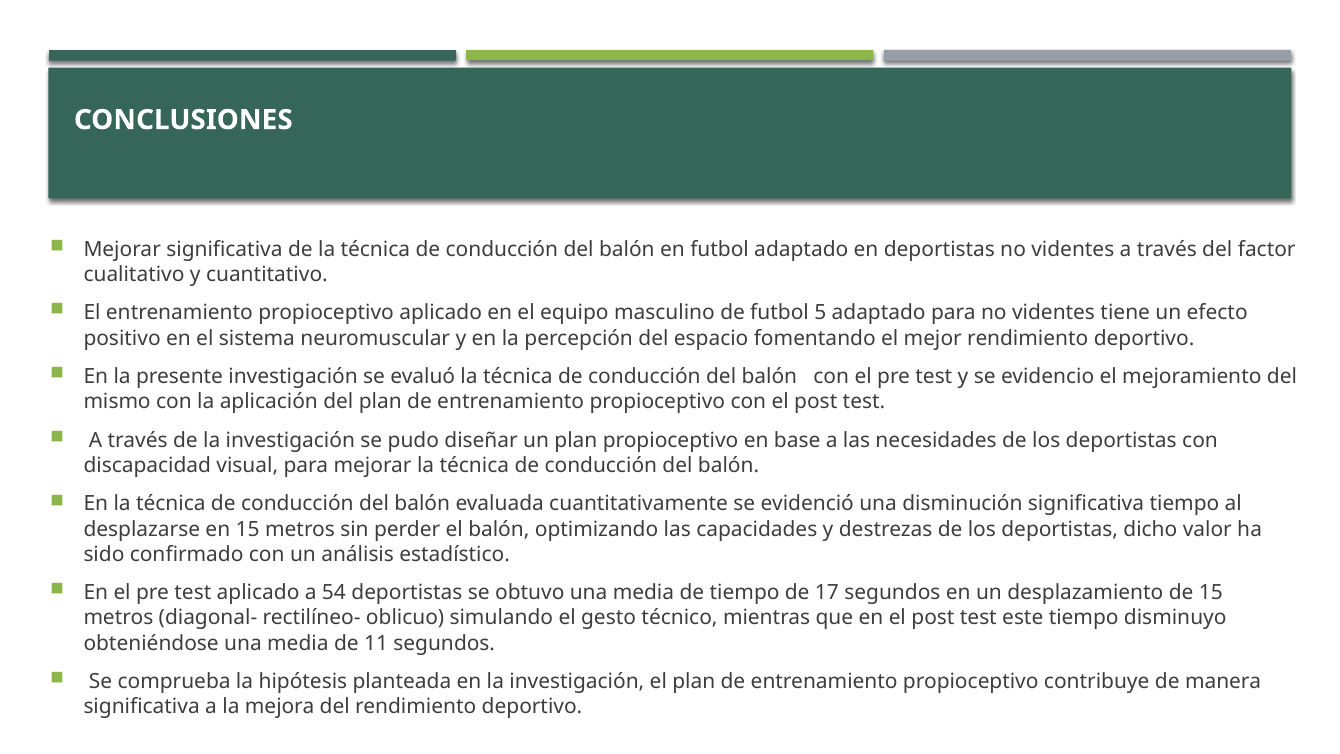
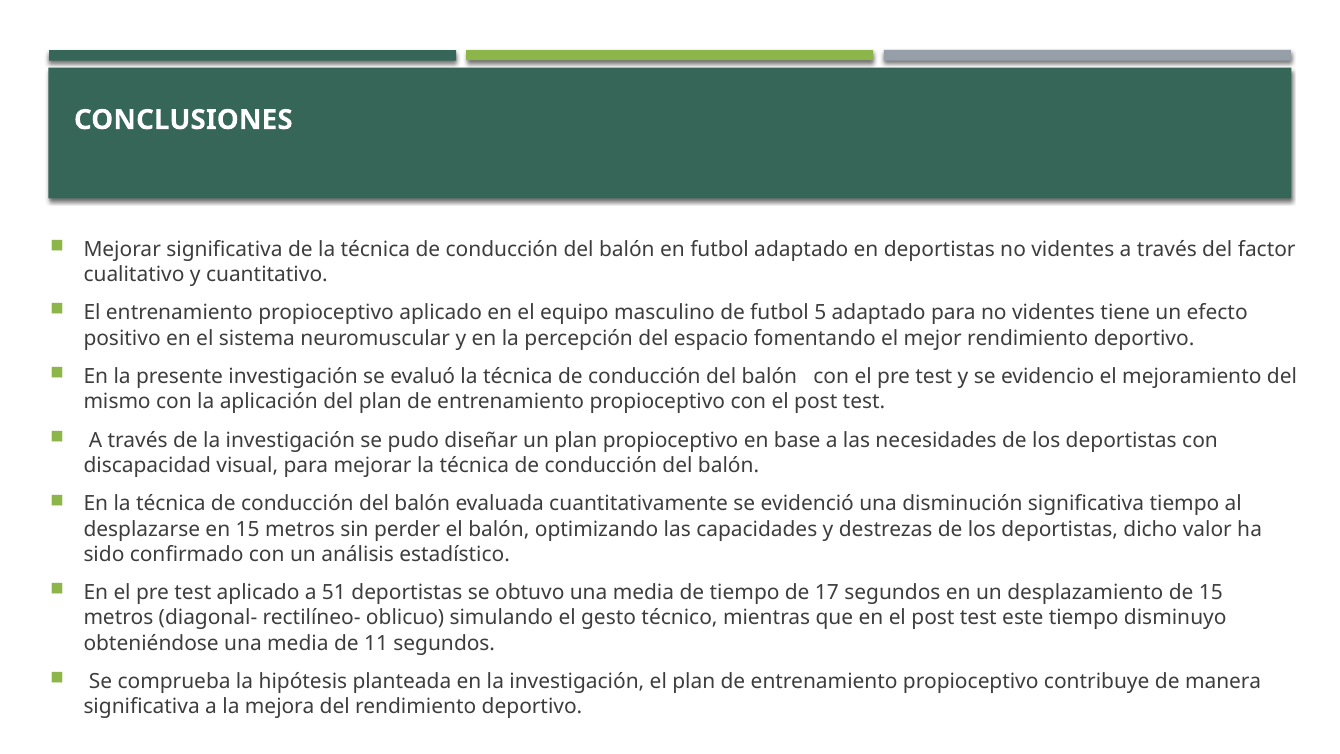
54: 54 -> 51
